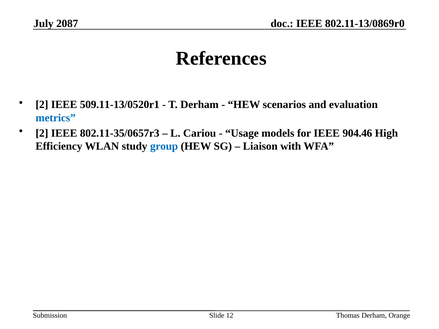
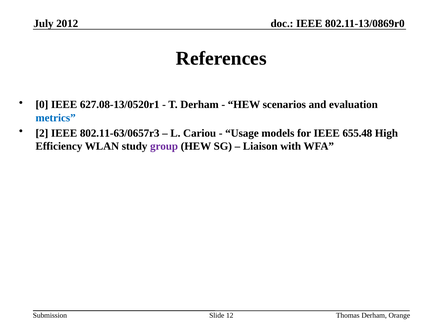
2087: 2087 -> 2012
2 at (42, 105): 2 -> 0
509.11-13/0520r1: 509.11-13/0520r1 -> 627.08-13/0520r1
802.11-35/0657r3: 802.11-35/0657r3 -> 802.11-63/0657r3
904.46: 904.46 -> 655.48
group colour: blue -> purple
